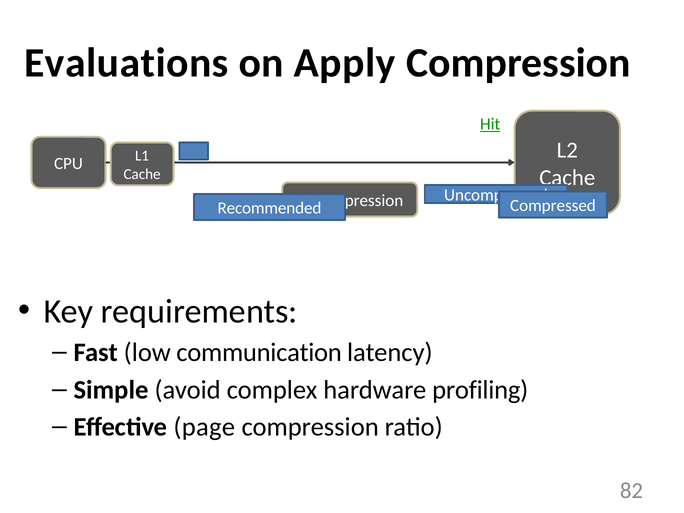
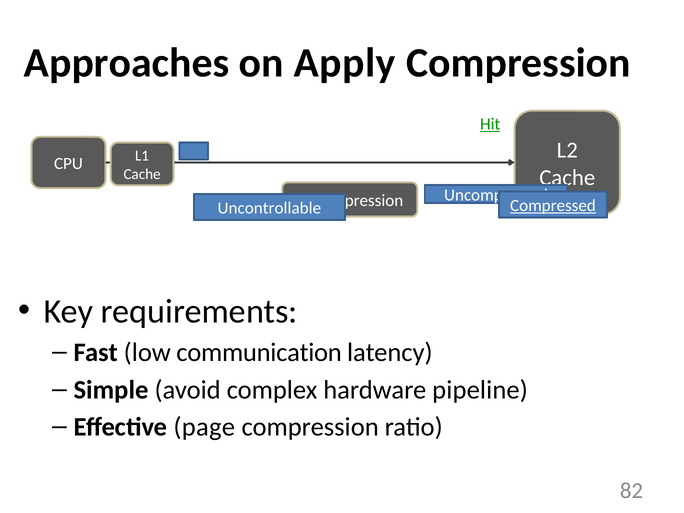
Evaluations: Evaluations -> Approaches
Compressed underline: none -> present
Recommended: Recommended -> Uncontrollable
profiling: profiling -> pipeline
